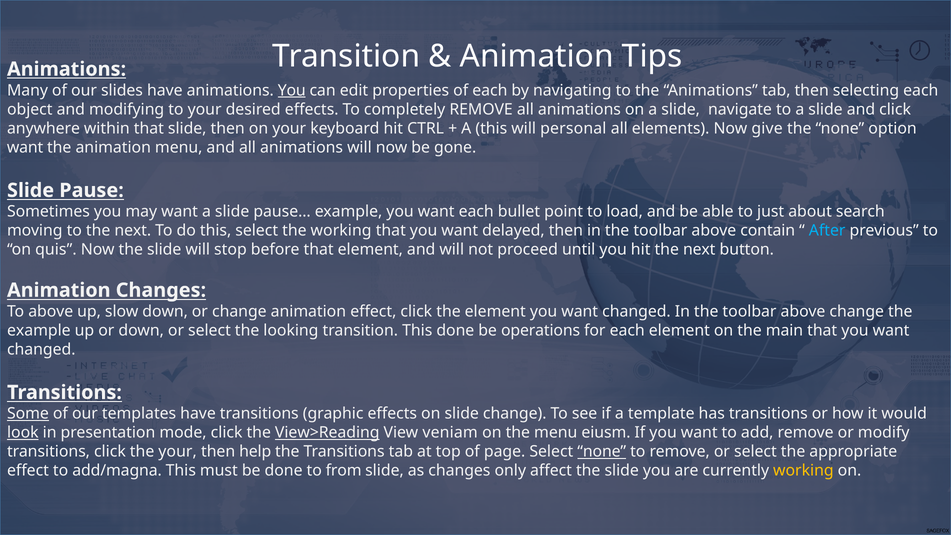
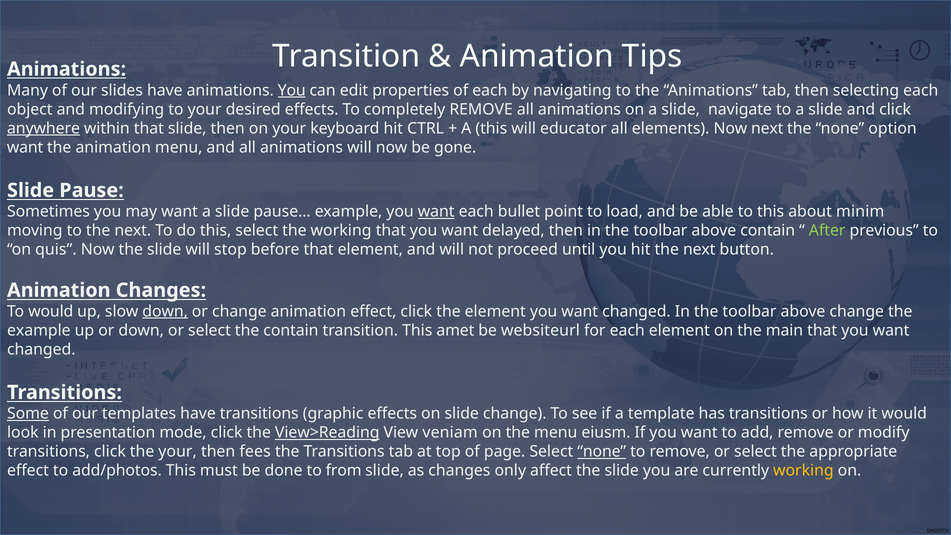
anywhere underline: none -> present
personal: personal -> educator
Now give: give -> next
want at (436, 211) underline: none -> present
to just: just -> this
search: search -> minim
After colour: light blue -> light green
To above: above -> would
down at (165, 311) underline: none -> present
the looking: looking -> contain
This done: done -> amet
operations: operations -> websiteurl
look underline: present -> none
help: help -> fees
add/magna: add/magna -> add/photos
